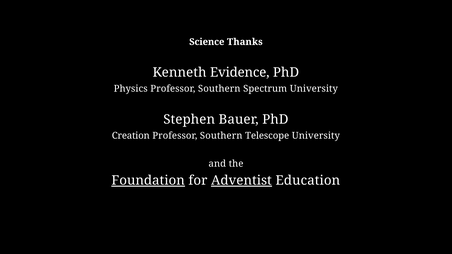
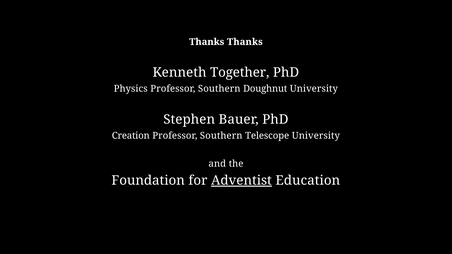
Science at (207, 42): Science -> Thanks
Evidence: Evidence -> Together
Spectrum: Spectrum -> Doughnut
Foundation underline: present -> none
